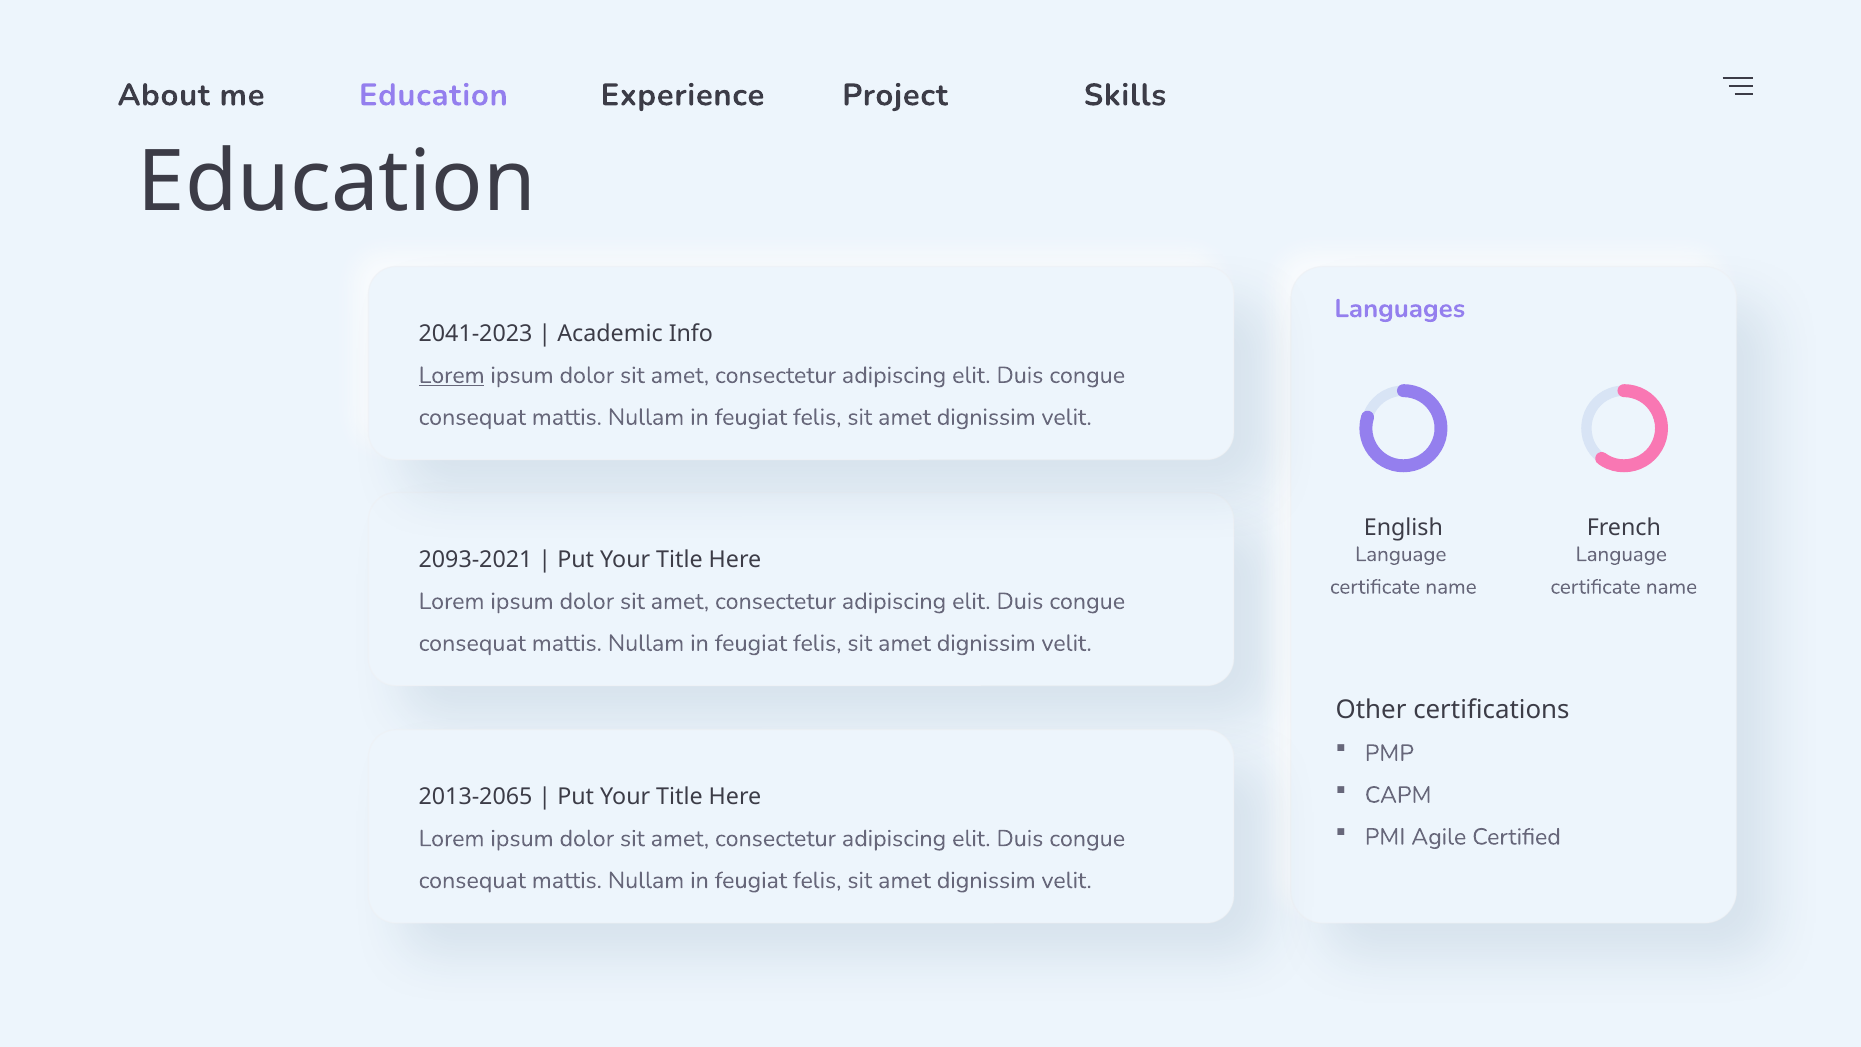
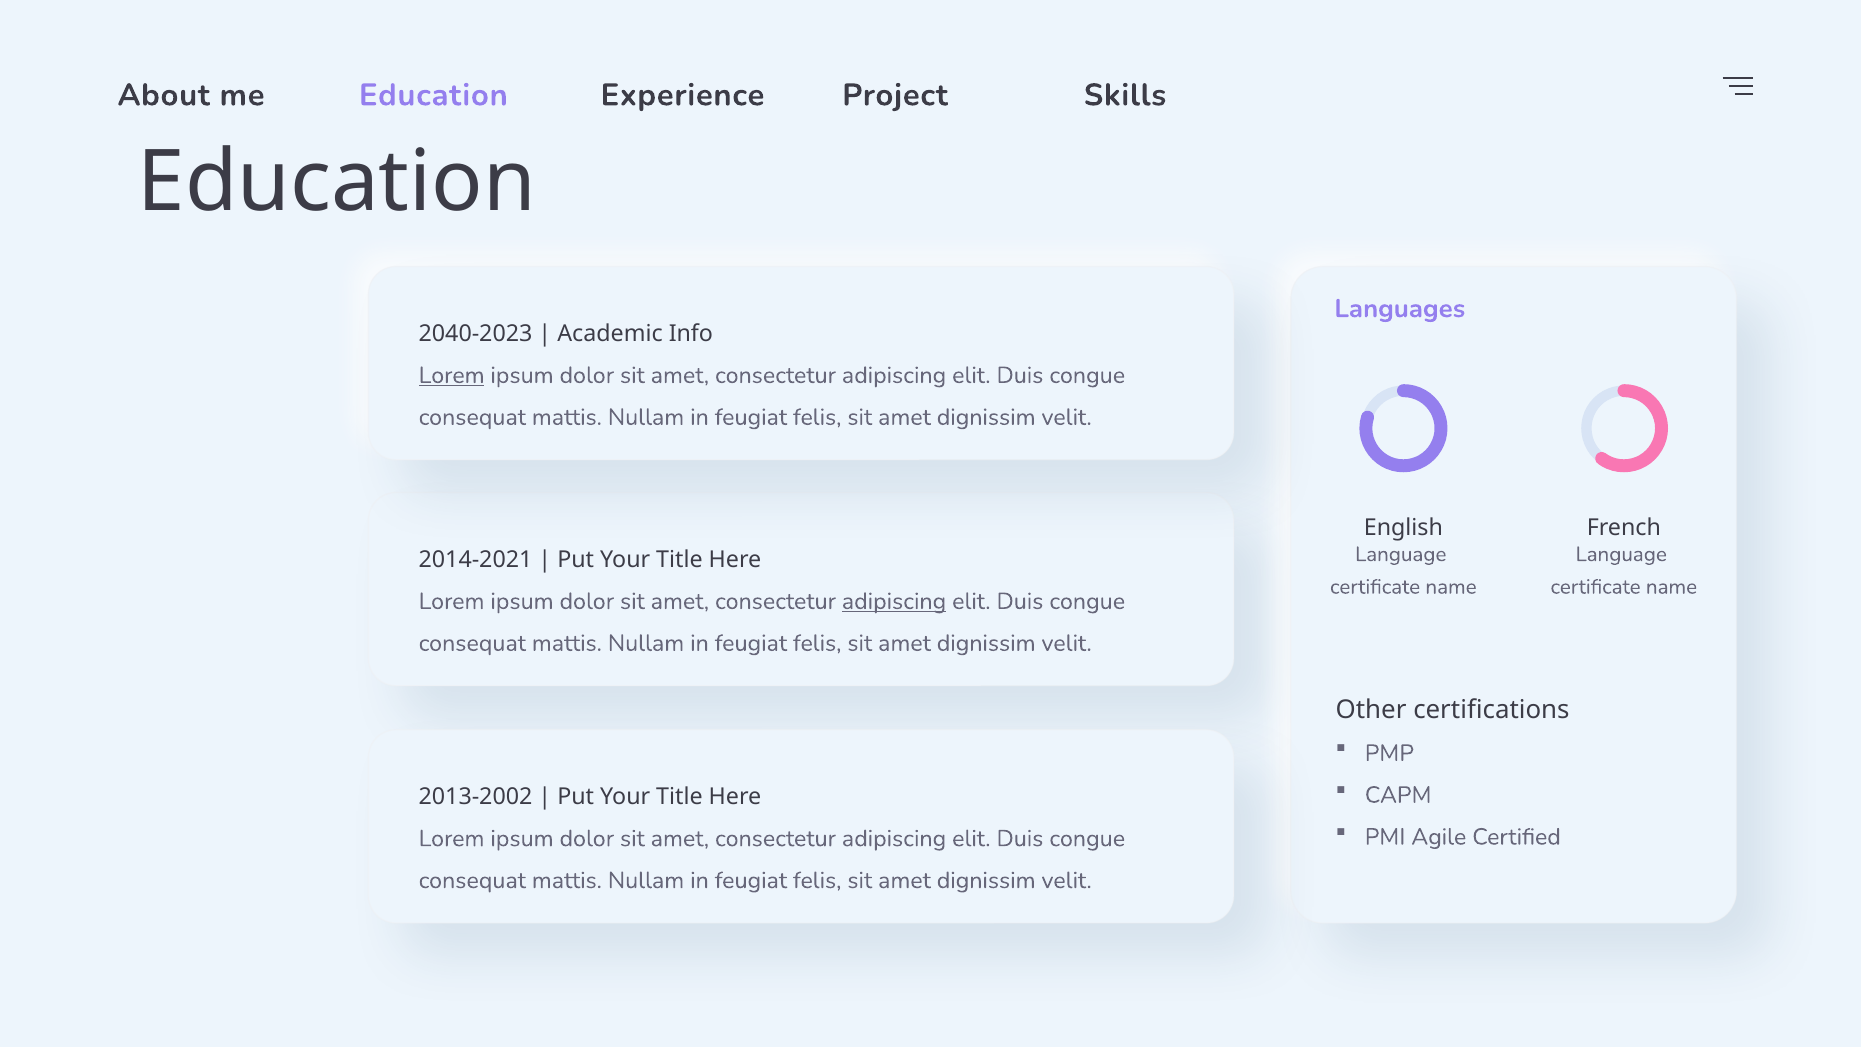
2041-2023: 2041-2023 -> 2040-2023
2093-2021: 2093-2021 -> 2014-2021
adipiscing at (894, 601) underline: none -> present
2013-2065: 2013-2065 -> 2013-2002
